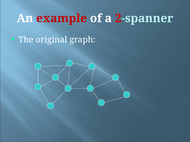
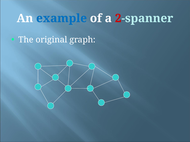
example colour: red -> blue
